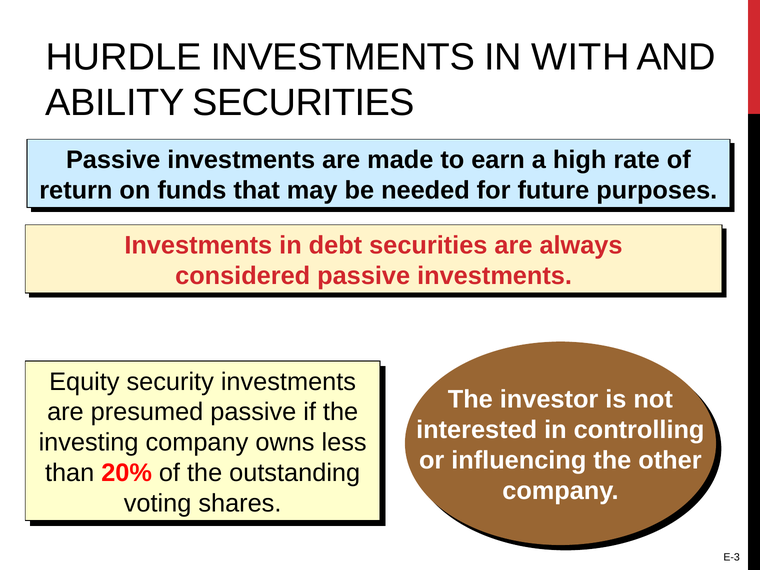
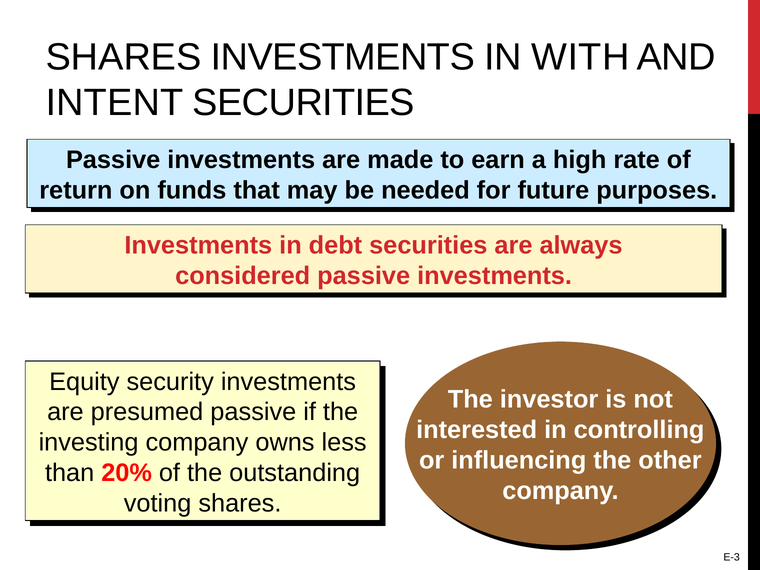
HURDLE at (124, 57): HURDLE -> SHARES
ABILITY: ABILITY -> INTENT
